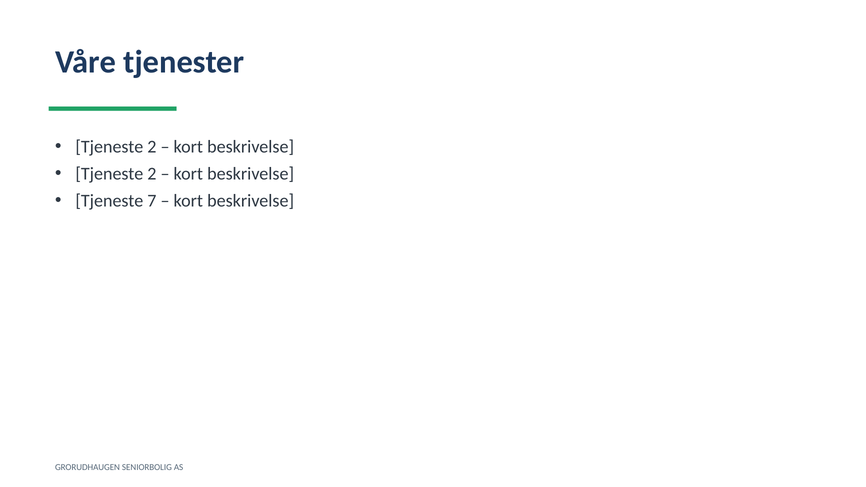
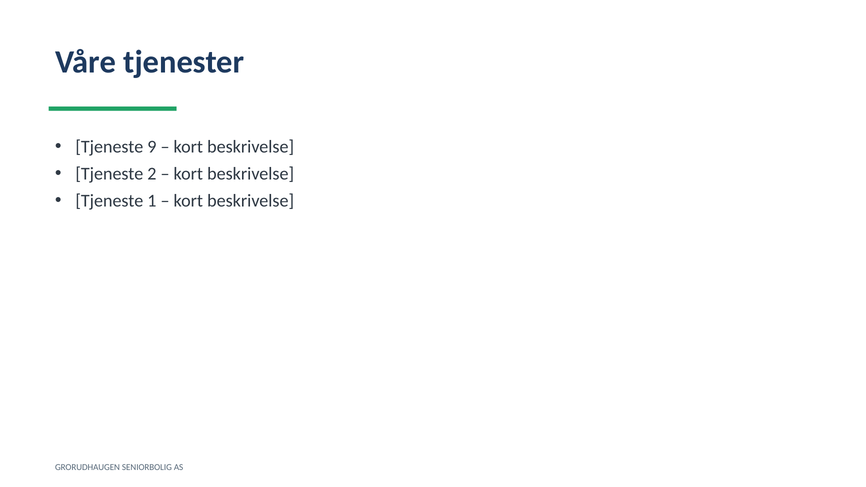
2 at (152, 147): 2 -> 9
7: 7 -> 1
